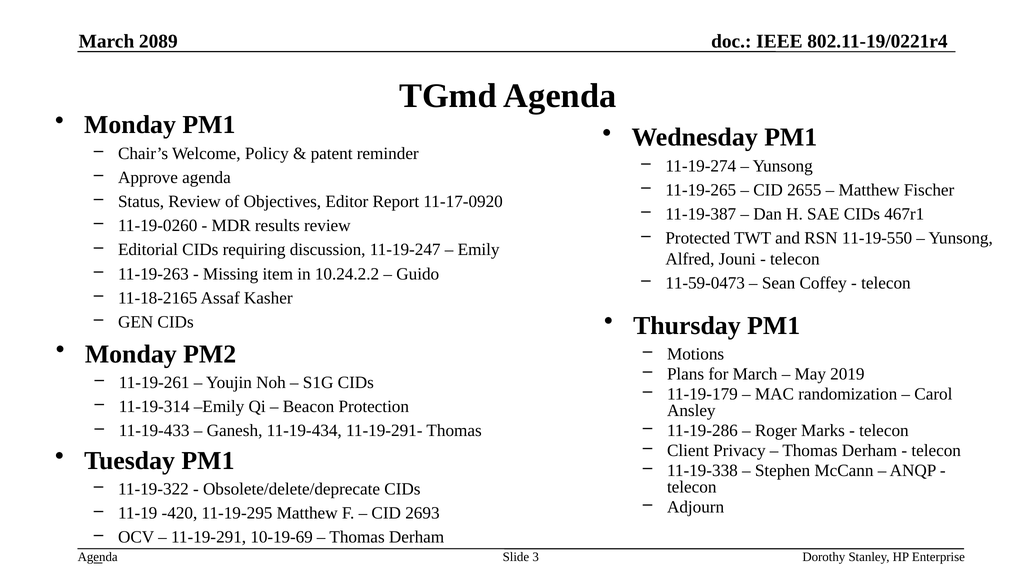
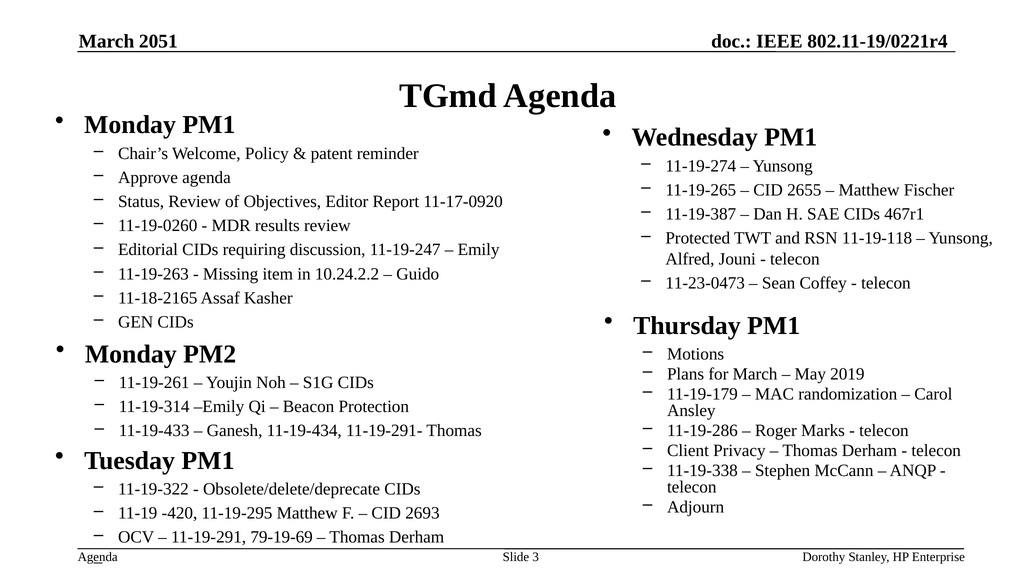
2089: 2089 -> 2051
11-19-550: 11-19-550 -> 11-19-118
11-59-0473: 11-59-0473 -> 11-23-0473
10-19-69: 10-19-69 -> 79-19-69
